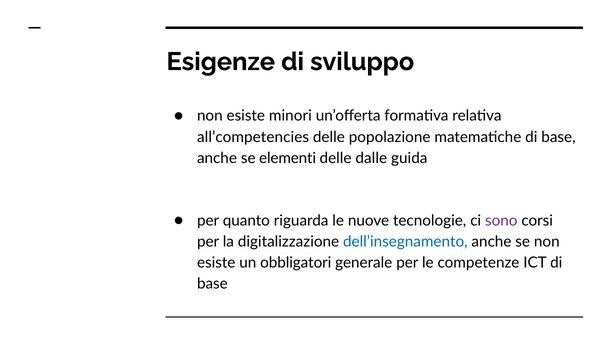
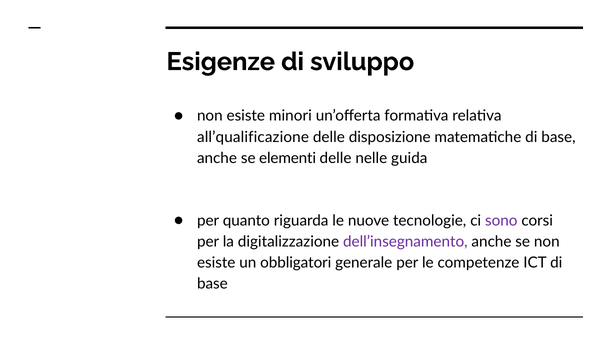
all’competencies: all’competencies -> all’qualificazione
popolazione: popolazione -> disposizione
dalle: dalle -> nelle
dell’insegnamento colour: blue -> purple
